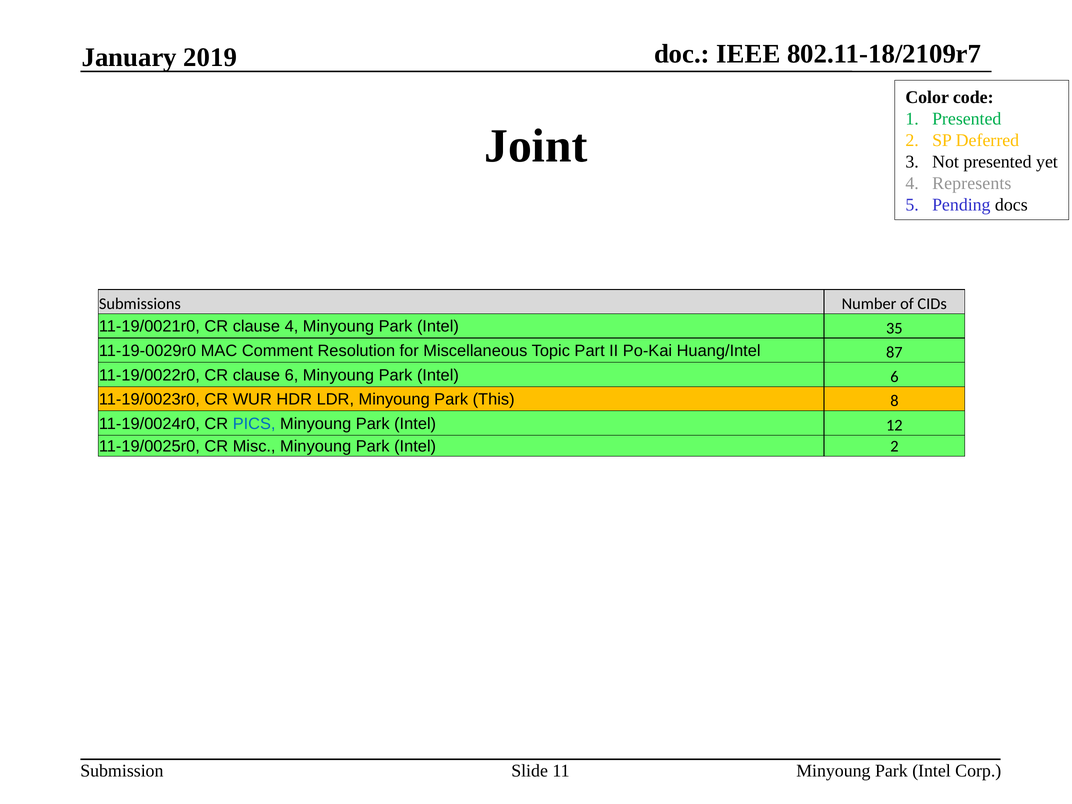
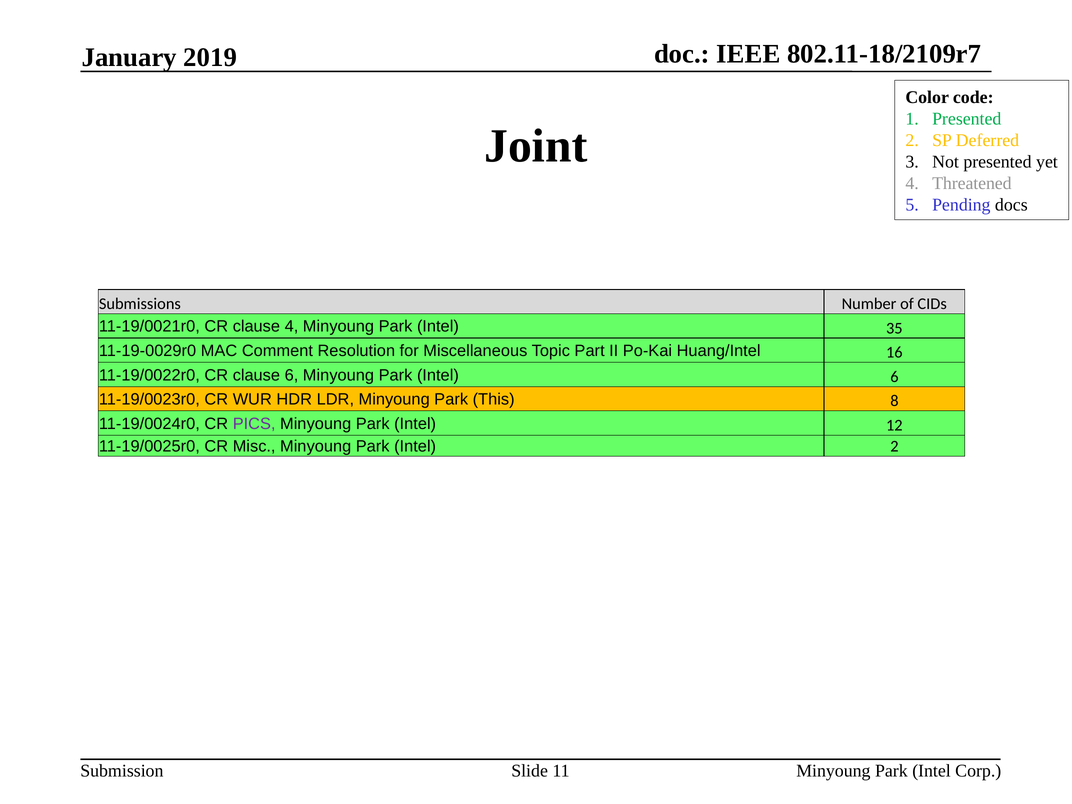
Represents: Represents -> Threatened
87: 87 -> 16
PICS colour: blue -> purple
